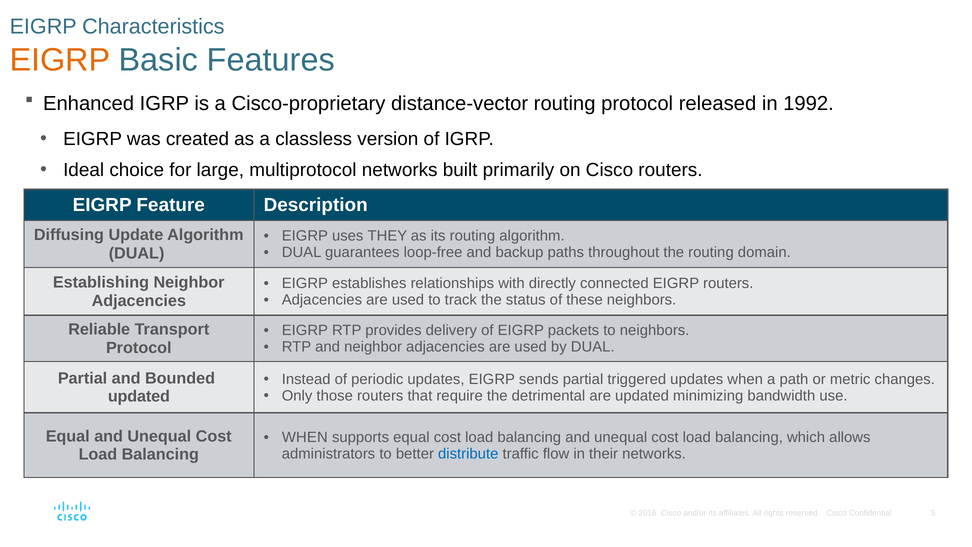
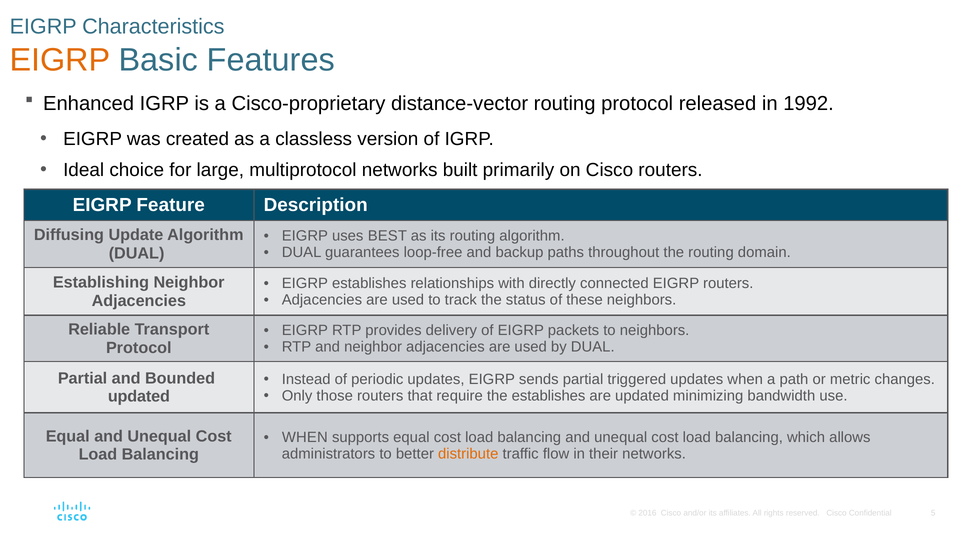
THEY: THEY -> BEST
the detrimental: detrimental -> establishes
distribute colour: blue -> orange
